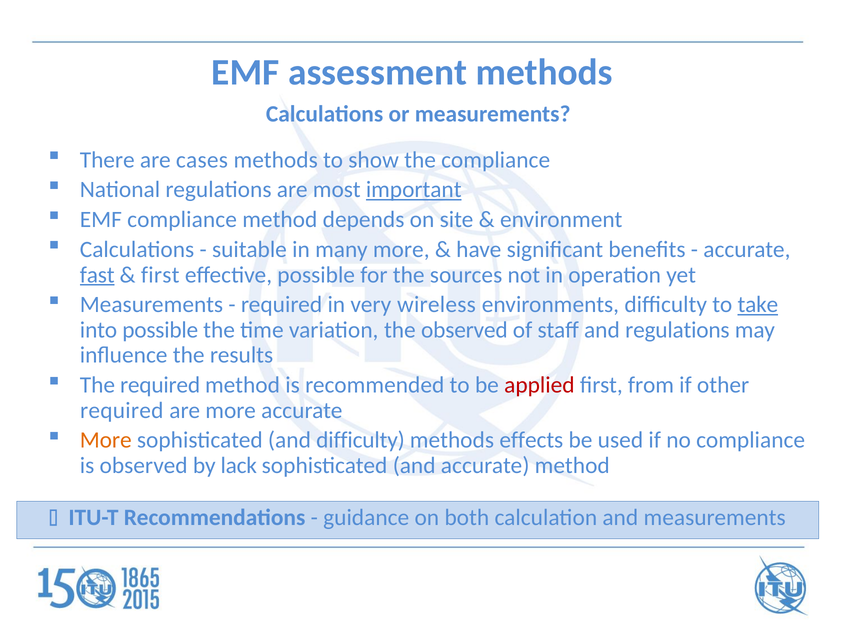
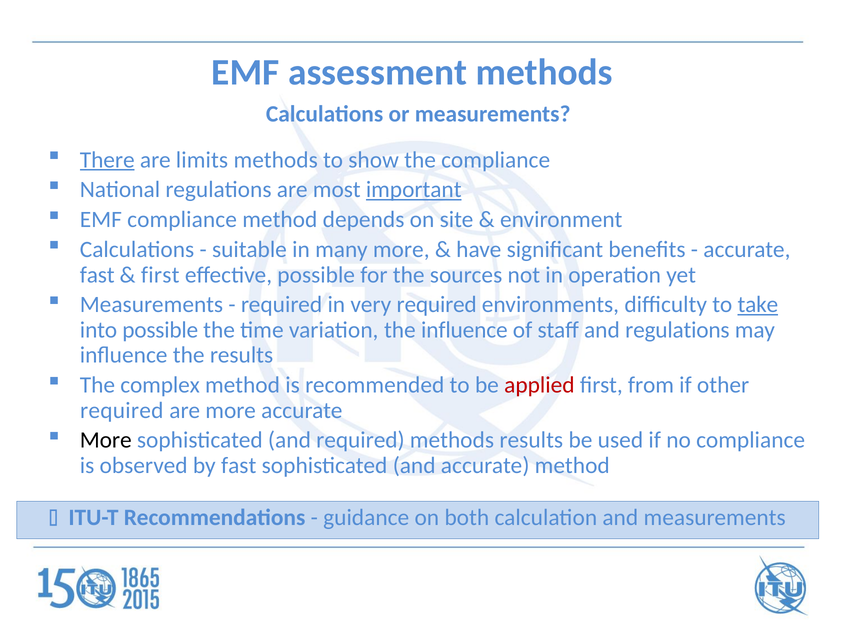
There underline: none -> present
cases: cases -> limits
fast at (97, 275) underline: present -> none
very wireless: wireless -> required
the observed: observed -> influence
The required: required -> complex
More at (106, 441) colour: orange -> black
and difficulty: difficulty -> required
methods effects: effects -> results
by lack: lack -> fast
